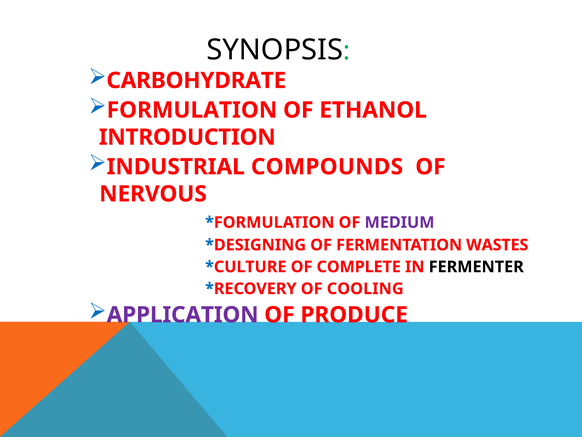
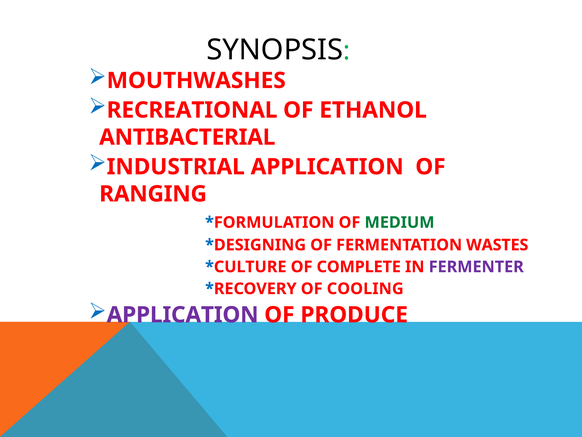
CARBOHYDRATE: CARBOHYDRATE -> MOUTHWASHES
FORMULATION: FORMULATION -> RECREATIONAL
INTRODUCTION: INTRODUCTION -> ANTIBACTERIAL
INDUSTRIAL COMPOUNDS: COMPOUNDS -> APPLICATION
NERVOUS: NERVOUS -> RANGING
MEDIUM colour: purple -> green
FERMENTER colour: black -> purple
